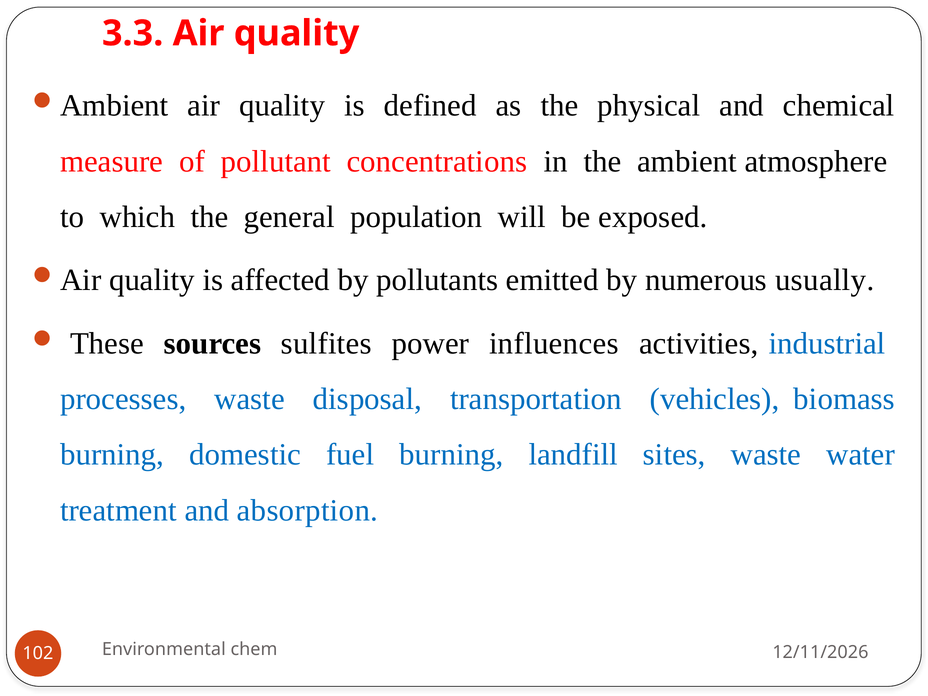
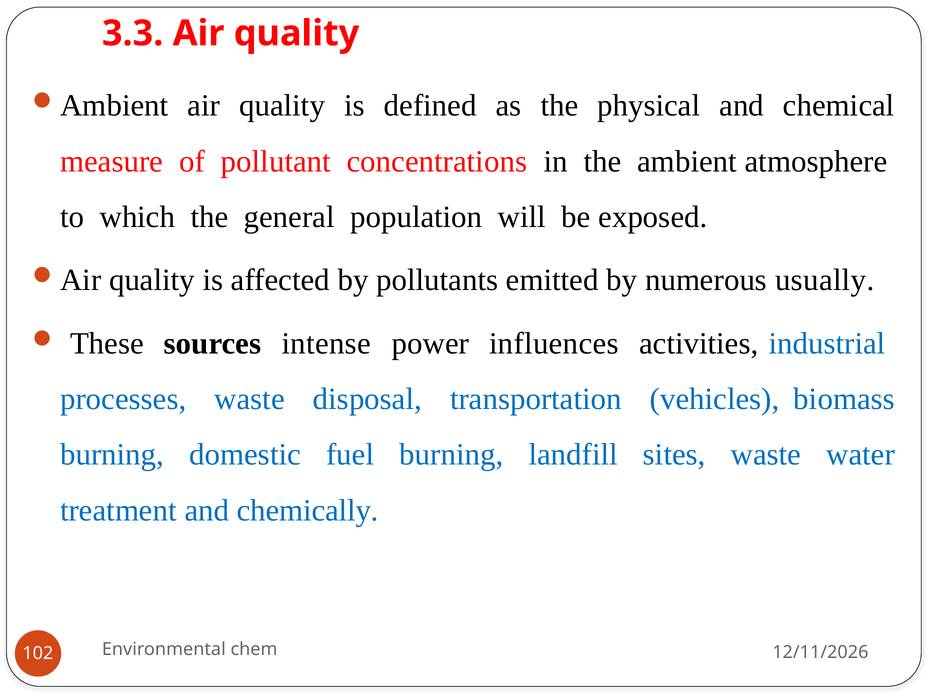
sulfites: sulfites -> intense
absorption: absorption -> chemically
